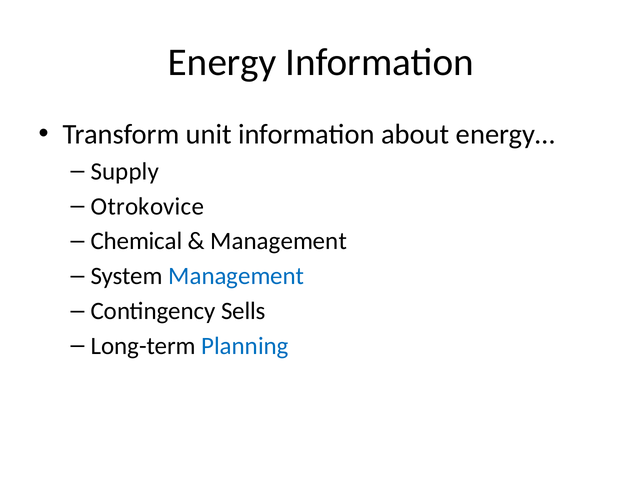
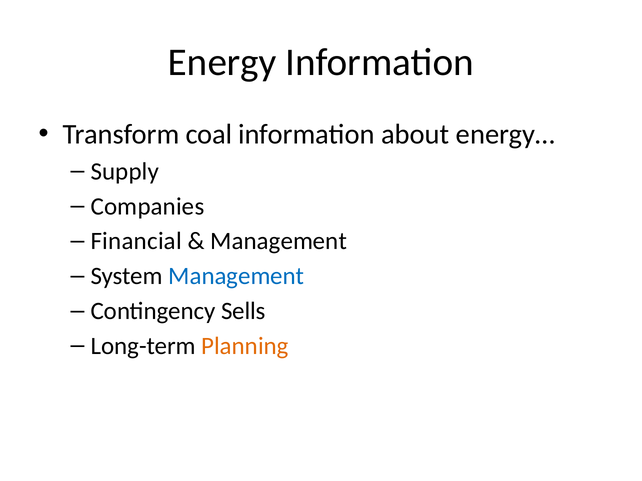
unit: unit -> coal
Otrokovice: Otrokovice -> Companies
Chemical: Chemical -> Financial
Planning colour: blue -> orange
